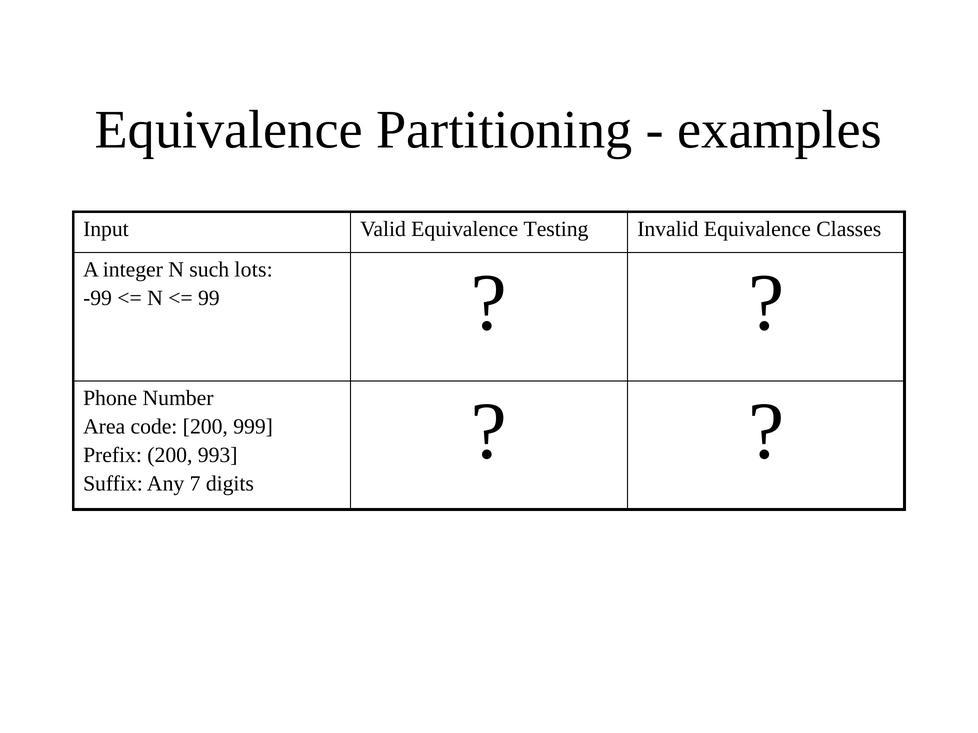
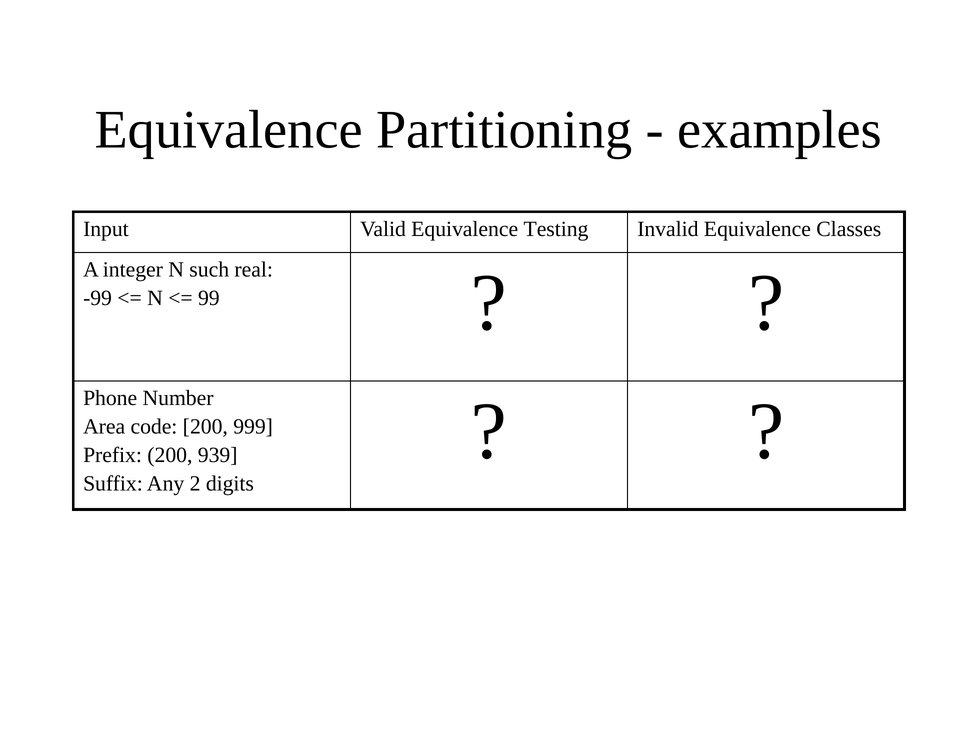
lots: lots -> real
993: 993 -> 939
7: 7 -> 2
